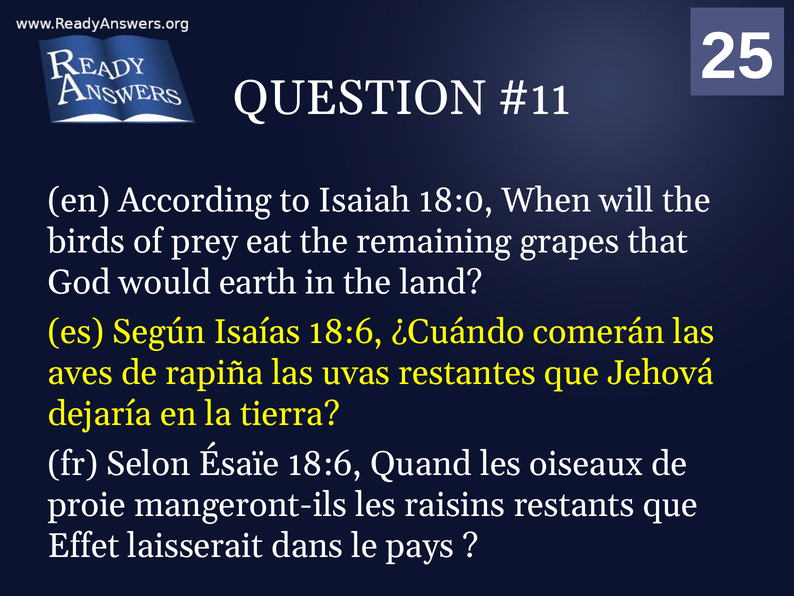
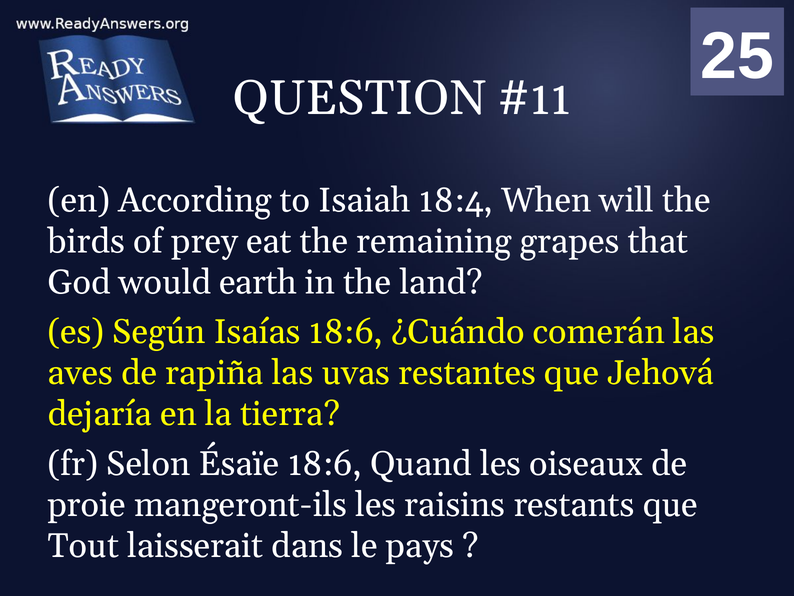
18:0: 18:0 -> 18:4
Effet: Effet -> Tout
